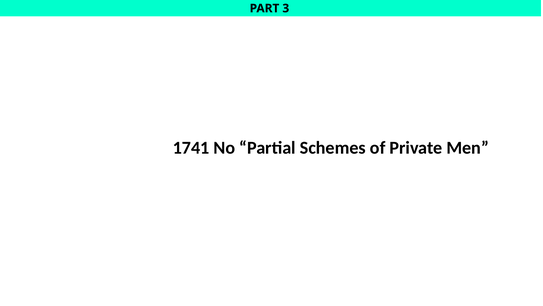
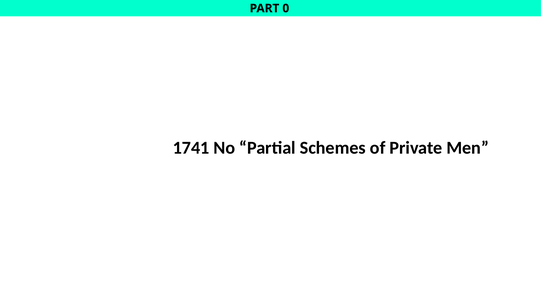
3: 3 -> 0
